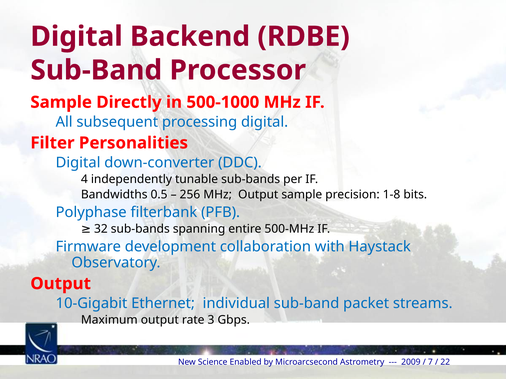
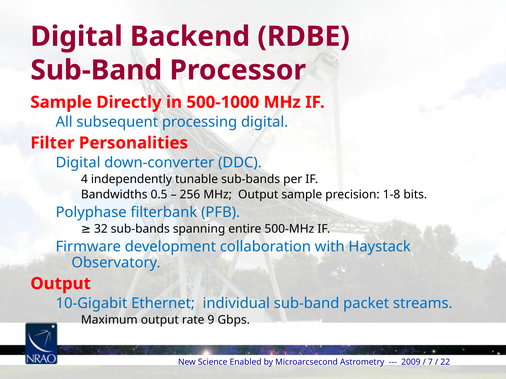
3: 3 -> 9
